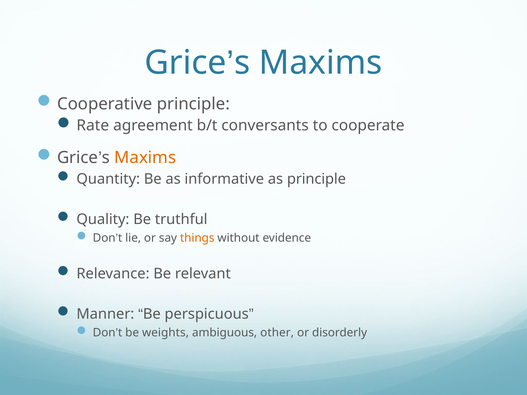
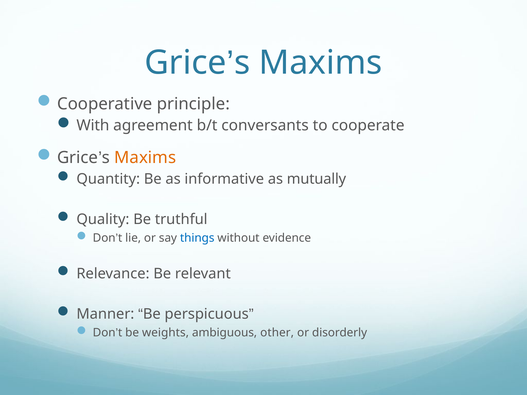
Rate: Rate -> With
as principle: principle -> mutually
things colour: orange -> blue
